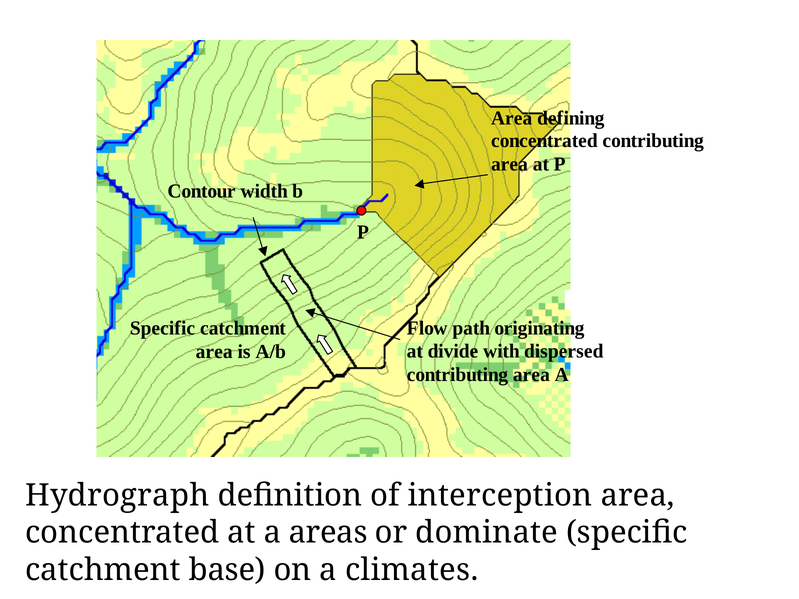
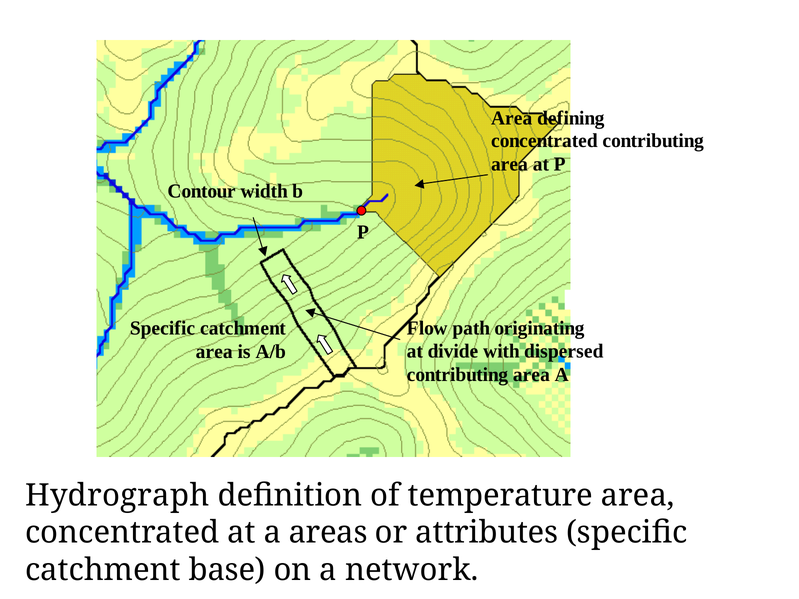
interception: interception -> temperature
dominate: dominate -> attributes
climates: climates -> network
